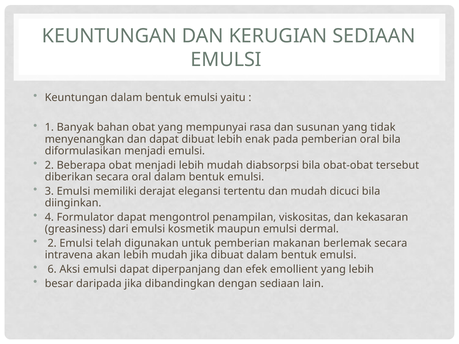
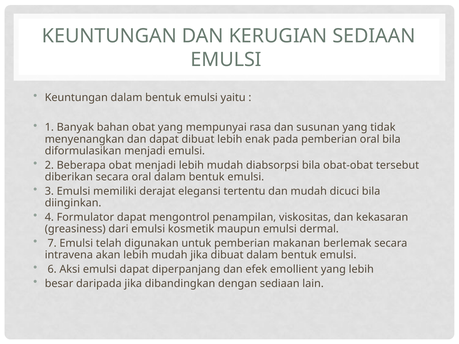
2 at (52, 243): 2 -> 7
